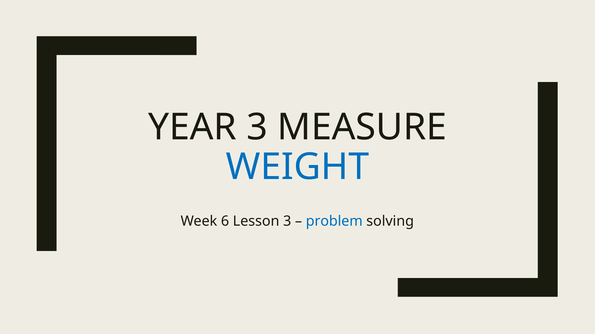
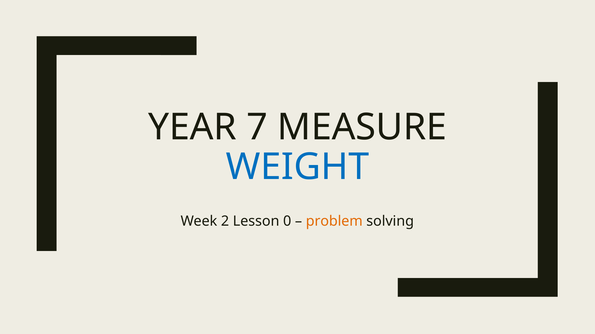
YEAR 3: 3 -> 7
6: 6 -> 2
Lesson 3: 3 -> 0
problem colour: blue -> orange
